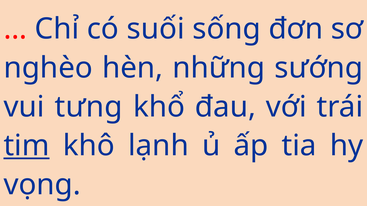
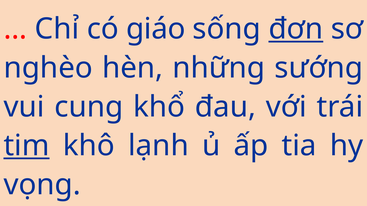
suối: suối -> giáo
đơn underline: none -> present
tưng: tưng -> cung
